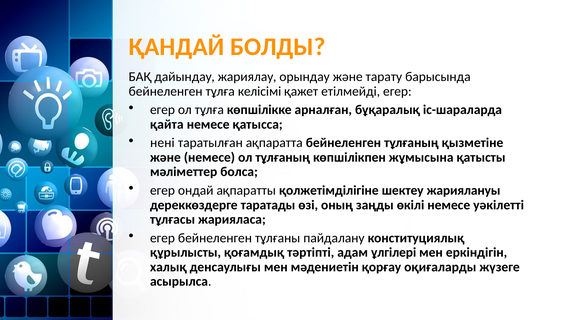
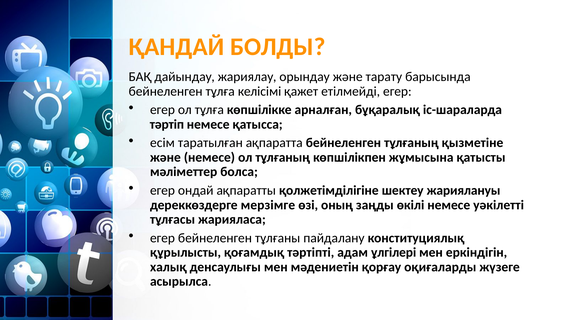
қайта: қайта -> тәртіп
нені: нені -> есім
таратады: таратады -> мерзімге
